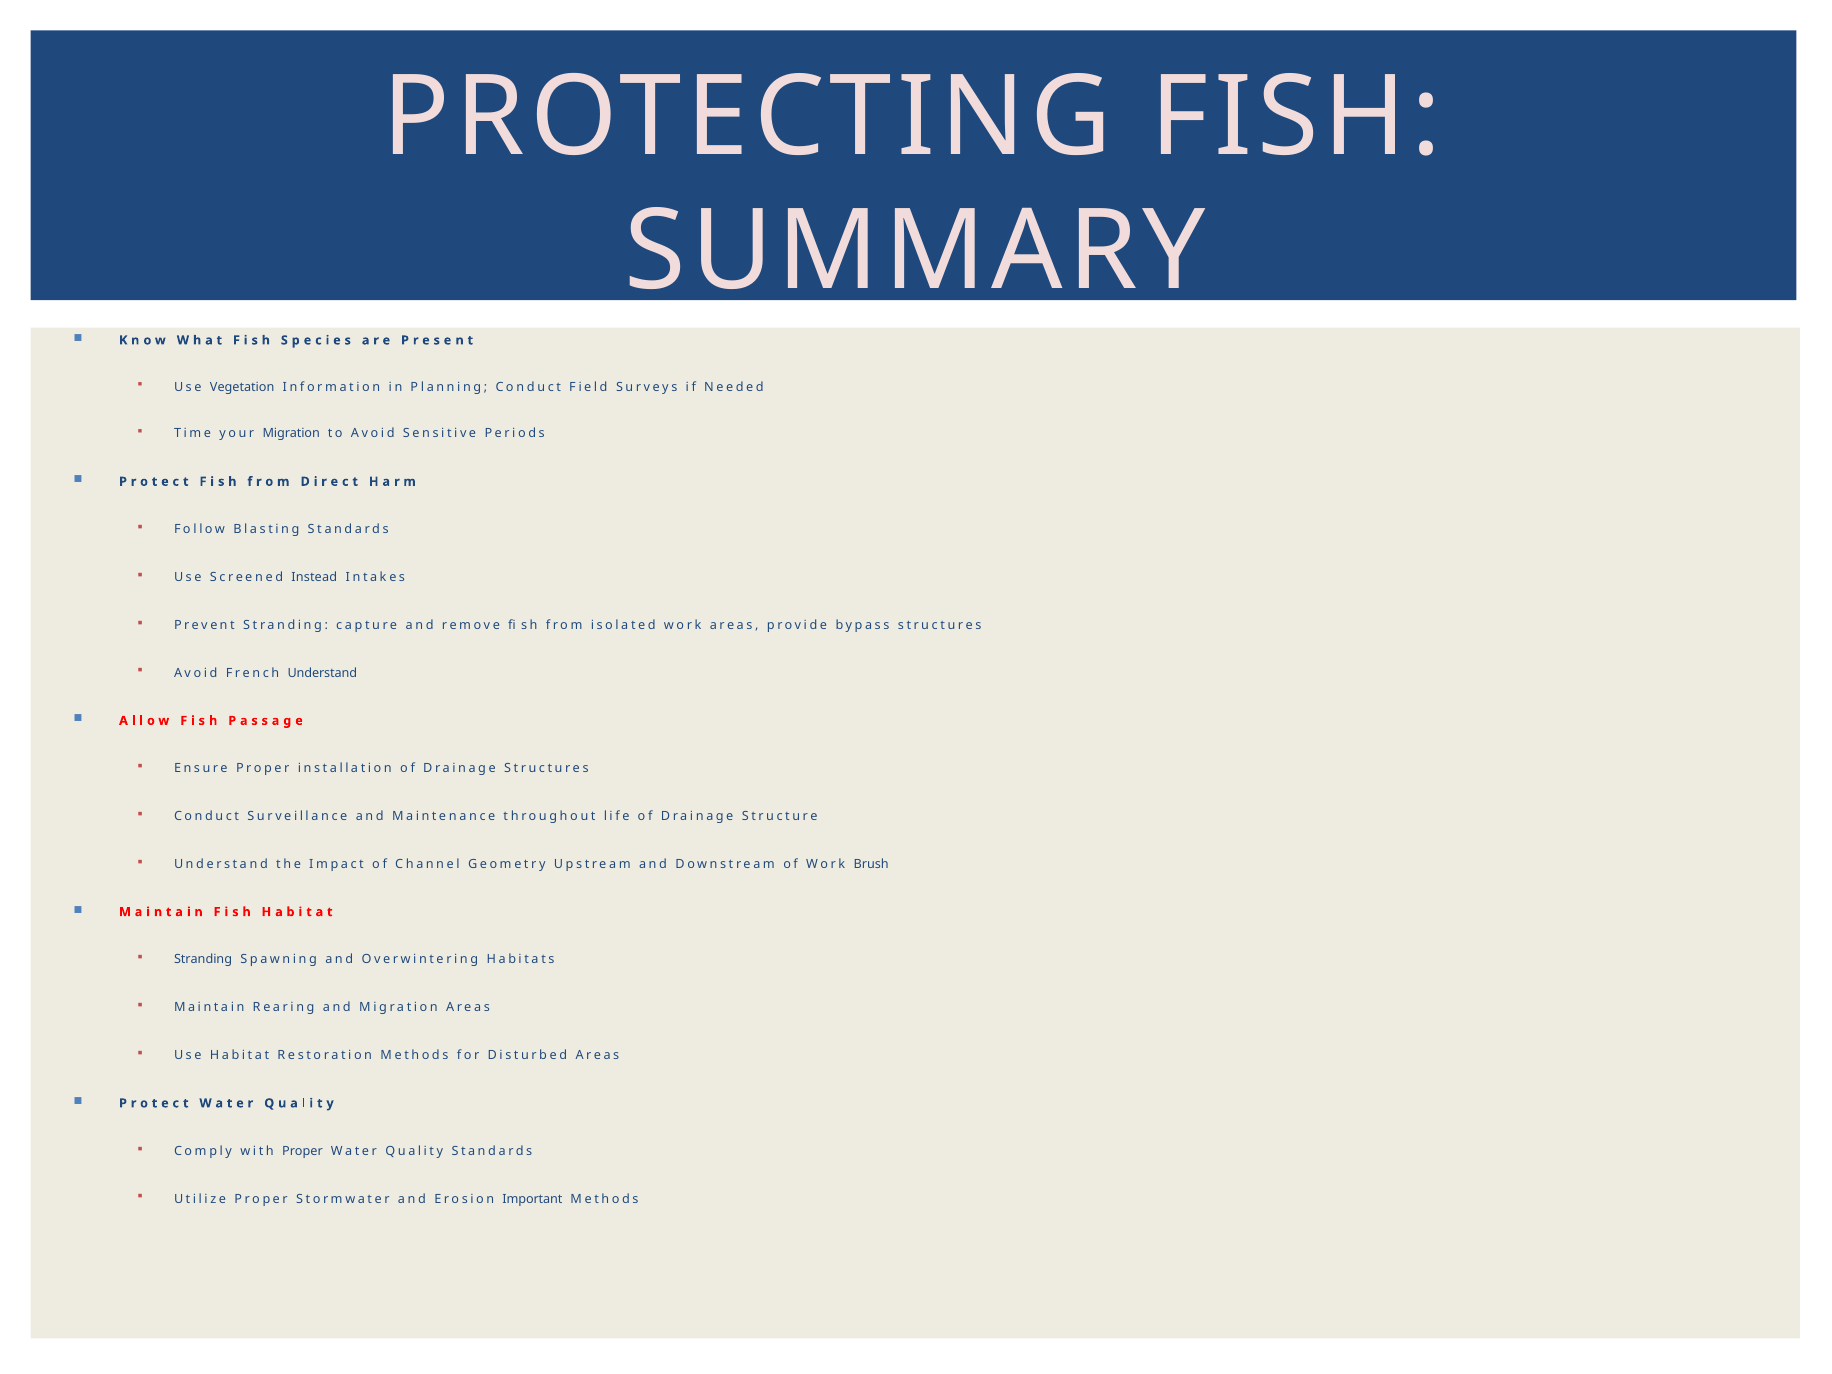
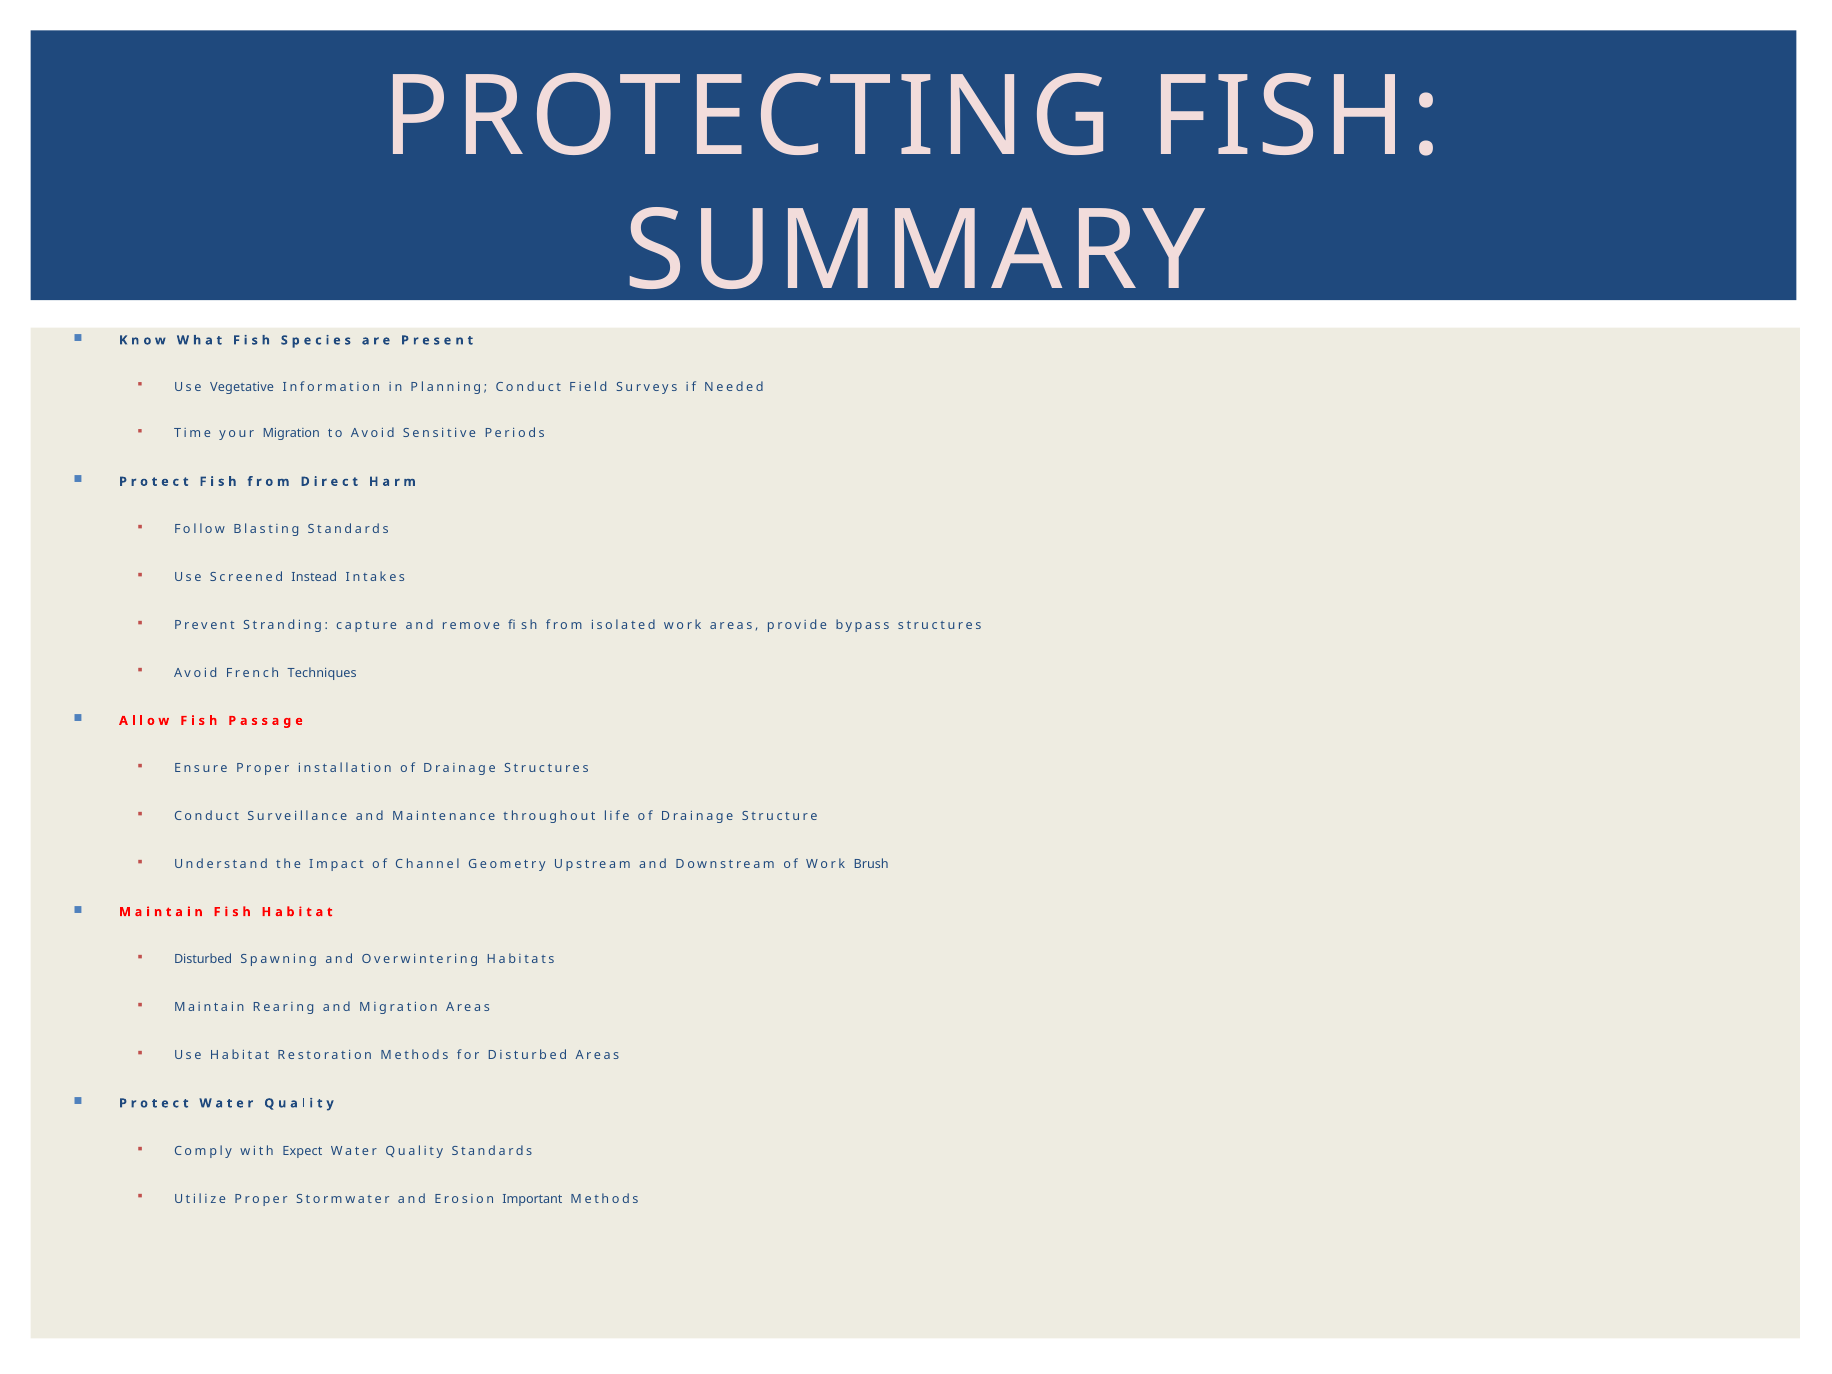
Vegetation: Vegetation -> Vegetative
French Understand: Understand -> Techniques
Stranding at (203, 960): Stranding -> Disturbed
with Proper: Proper -> Expect
